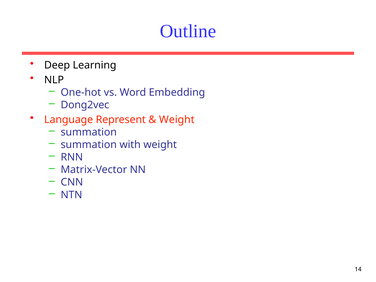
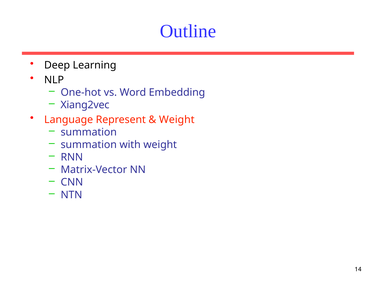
Dong2vec: Dong2vec -> Xiang2vec
